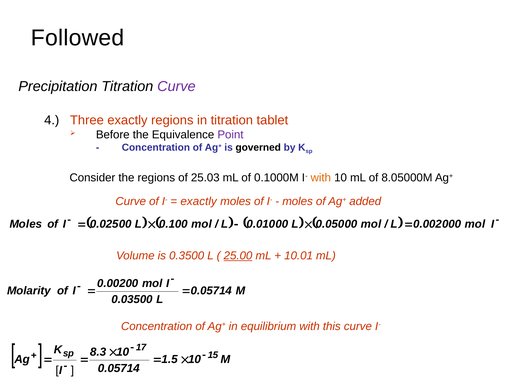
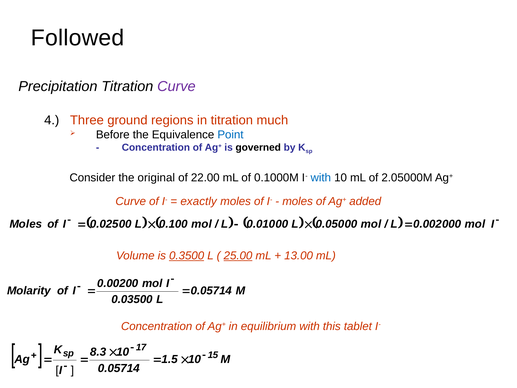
Three exactly: exactly -> ground
tablet: tablet -> much
Point colour: purple -> blue
the regions: regions -> original
25.03: 25.03 -> 22.00
with at (321, 178) colour: orange -> blue
8.05000M: 8.05000M -> 2.05000M
0.3500 underline: none -> present
10.01: 10.01 -> 13.00
this curve: curve -> tablet
